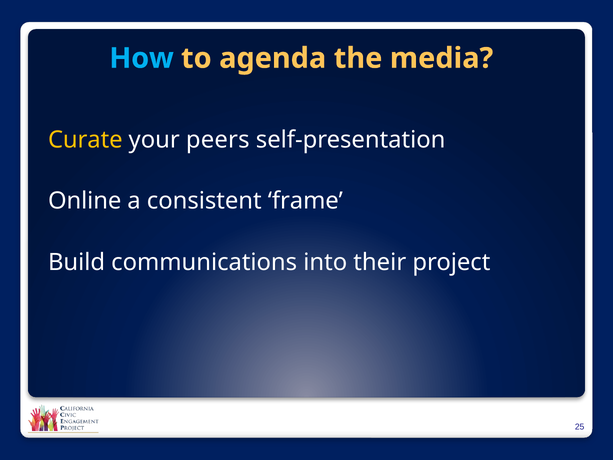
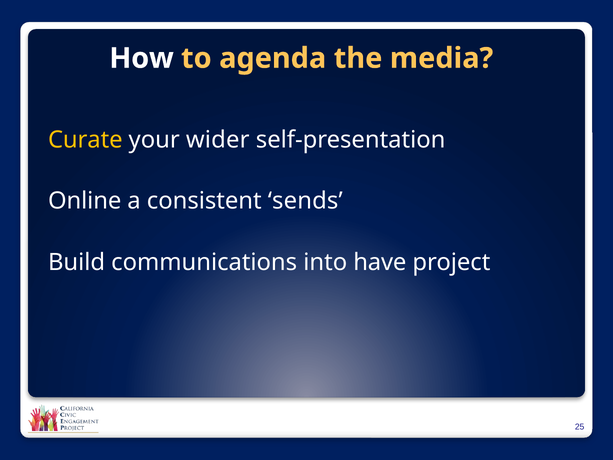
How colour: light blue -> white
peers: peers -> wider
frame: frame -> sends
their: their -> have
